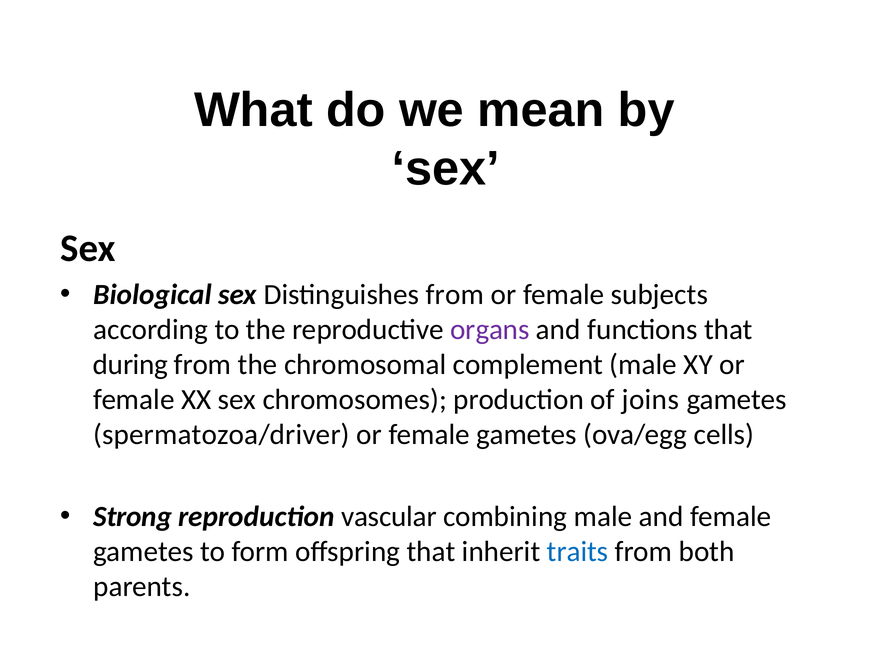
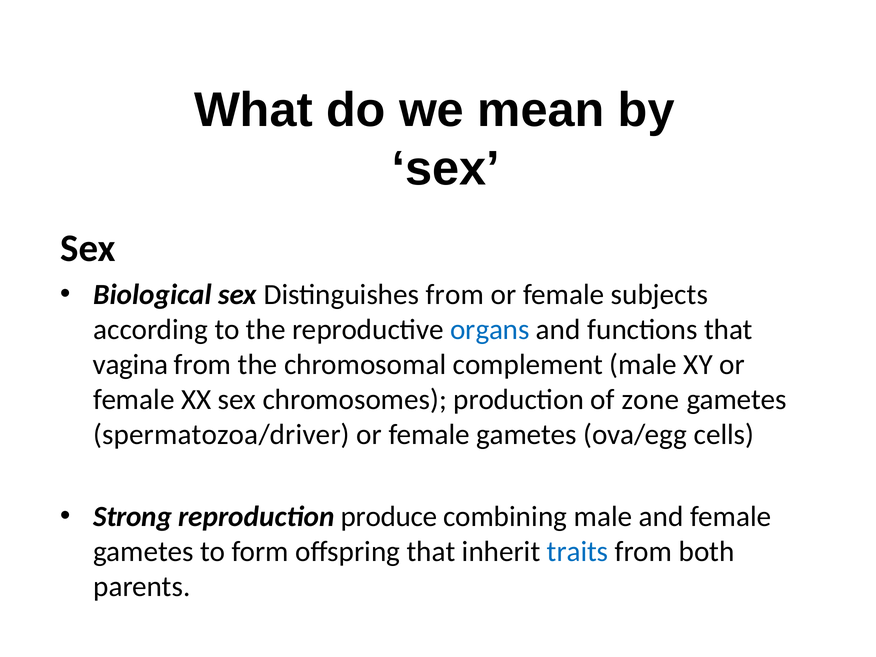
organs colour: purple -> blue
during: during -> vagina
joins: joins -> zone
vascular: vascular -> produce
